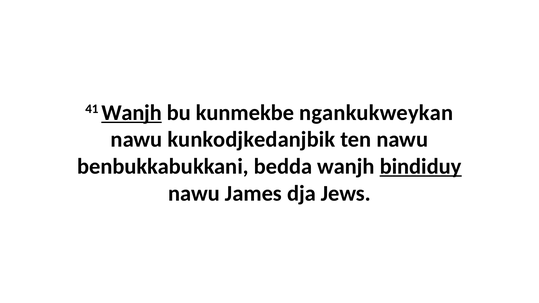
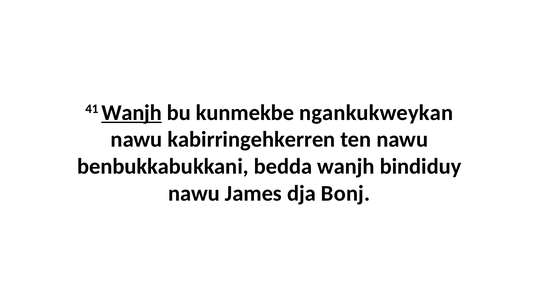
kunkodjkedanjbik: kunkodjkedanjbik -> kabirringehkerren
bindiduy underline: present -> none
Jews: Jews -> Bonj
